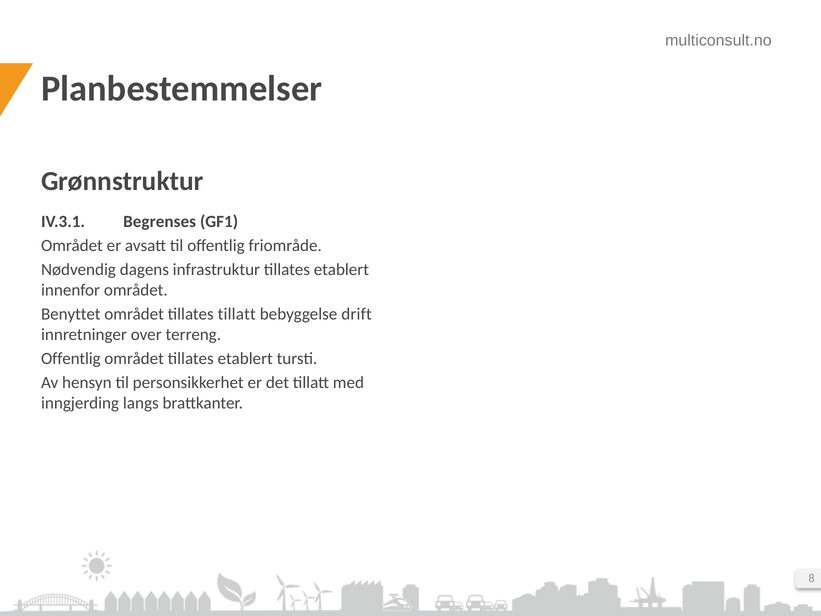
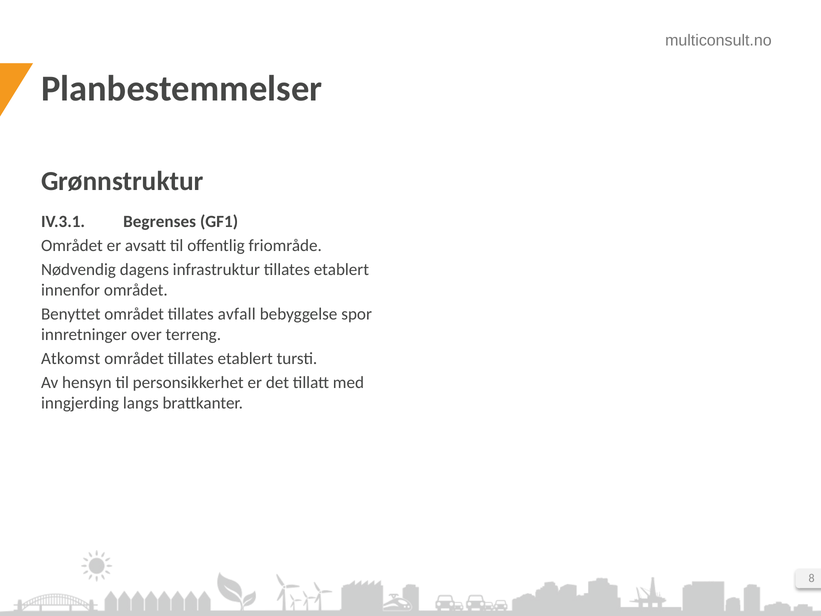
tillates tillatt: tillatt -> avfall
drift: drift -> spor
Offentlig at (71, 358): Offentlig -> Atkomst
